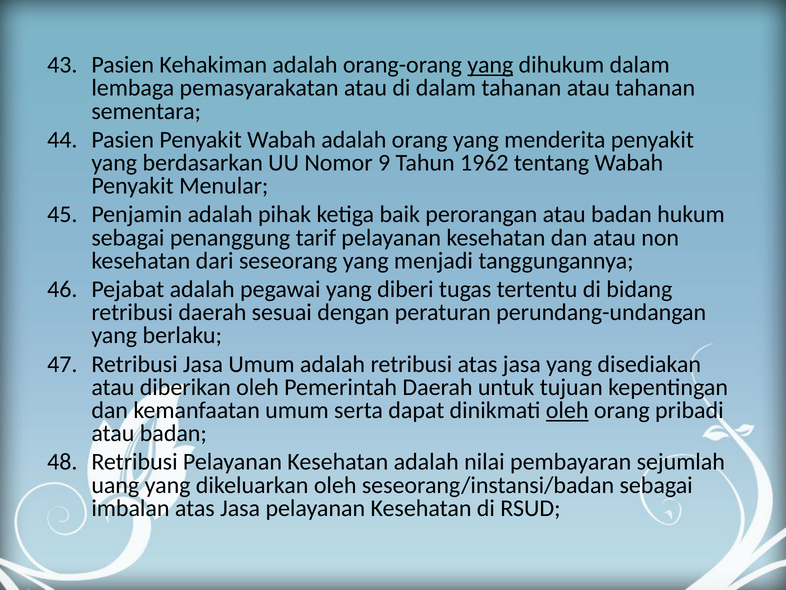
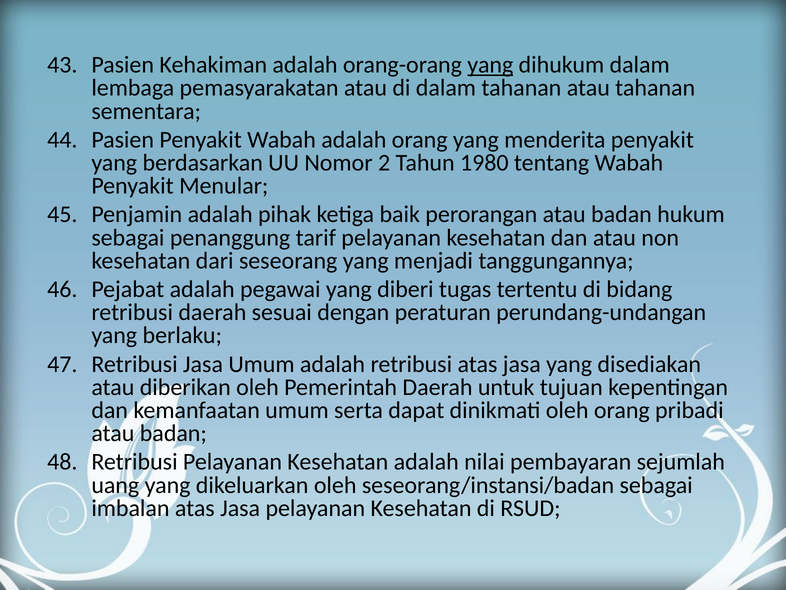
9: 9 -> 2
1962: 1962 -> 1980
oleh at (567, 410) underline: present -> none
